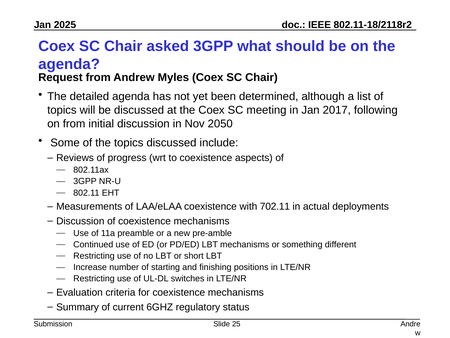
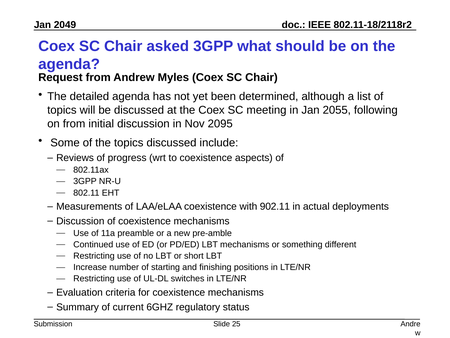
2025: 2025 -> 2049
2017: 2017 -> 2055
2050: 2050 -> 2095
702.11: 702.11 -> 902.11
